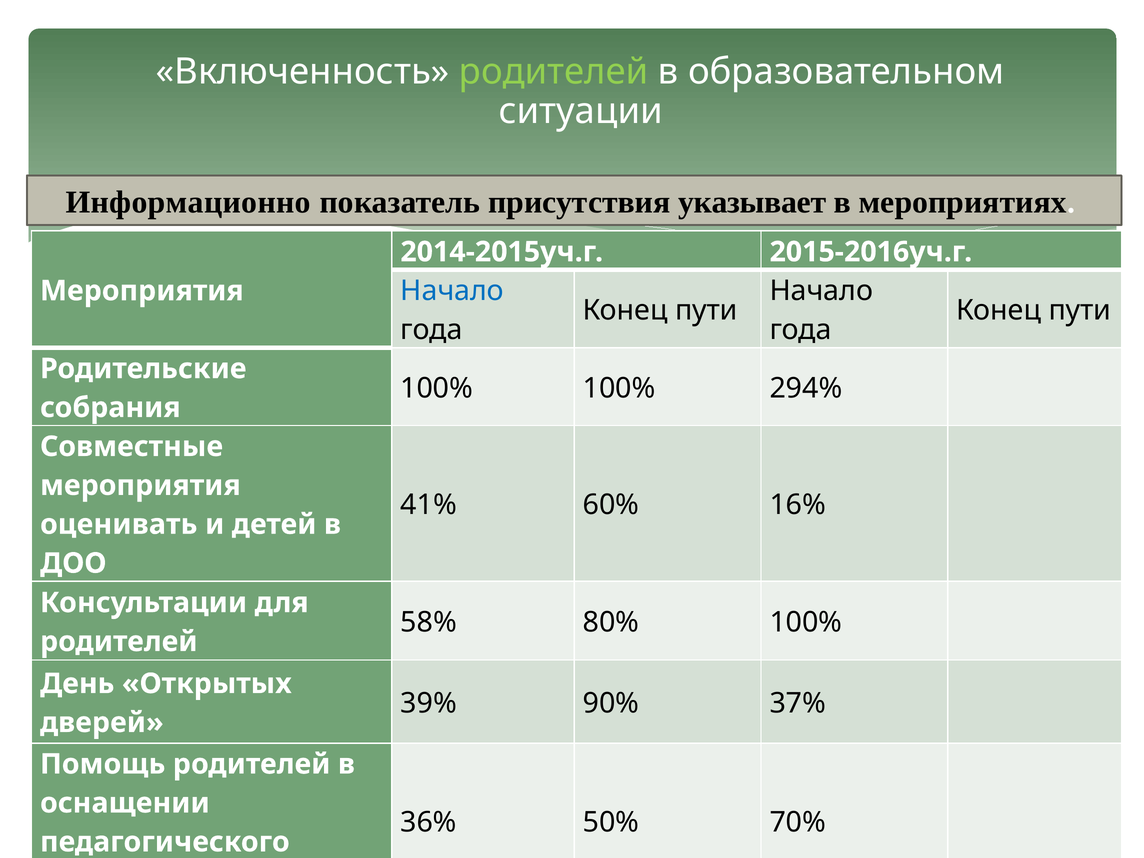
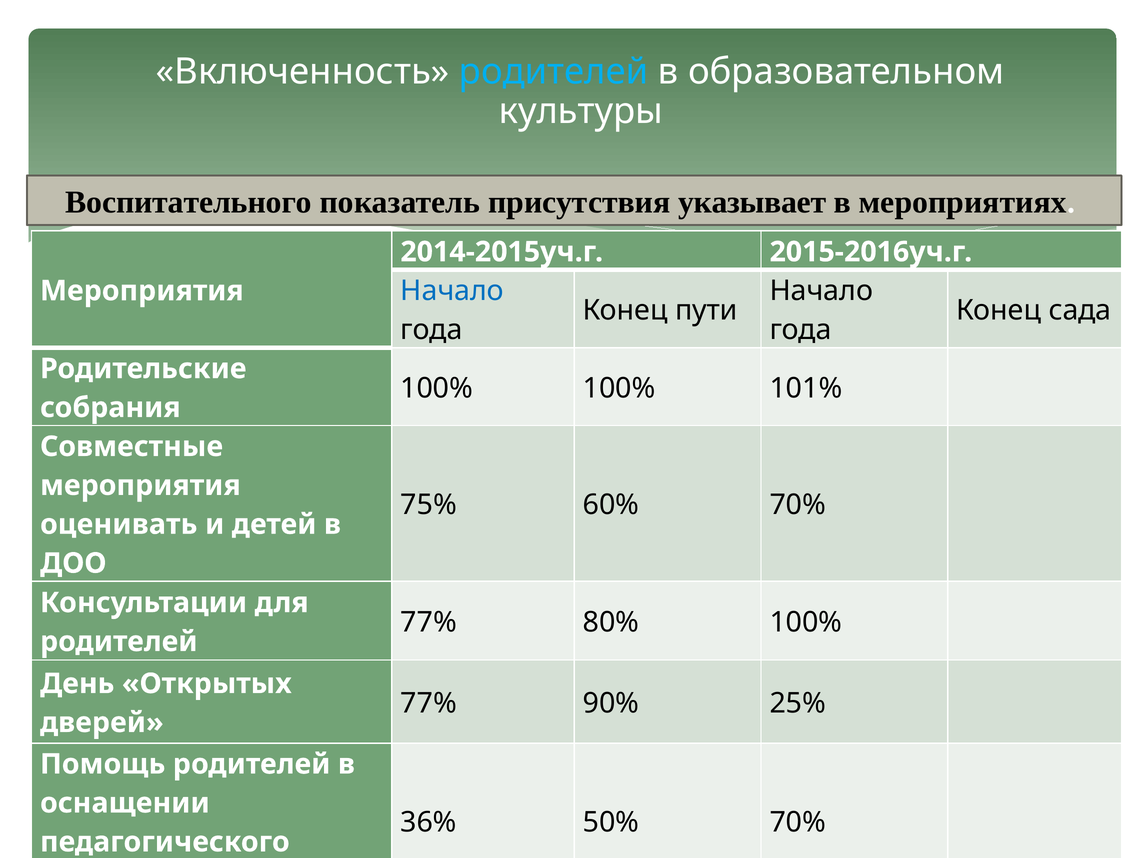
родителей at (554, 72) colour: light green -> light blue
ситуации: ситуации -> культуры
Информационно: Информационно -> Воспитательного
пути at (1080, 310): пути -> сада
294%: 294% -> 101%
41%: 41% -> 75%
60% 16%: 16% -> 70%
58% at (429, 622): 58% -> 77%
39% at (429, 703): 39% -> 77%
37%: 37% -> 25%
